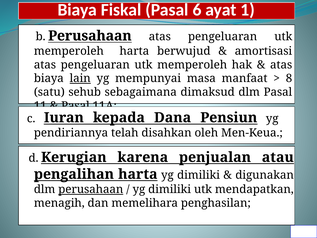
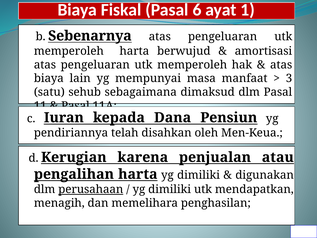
b Perusahaan: Perusahaan -> Sebenarnya
lain underline: present -> none
8: 8 -> 3
